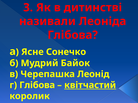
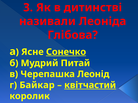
Сонечко underline: none -> present
Байок: Байок -> Питай
г Глібова: Глібова -> Байкар
